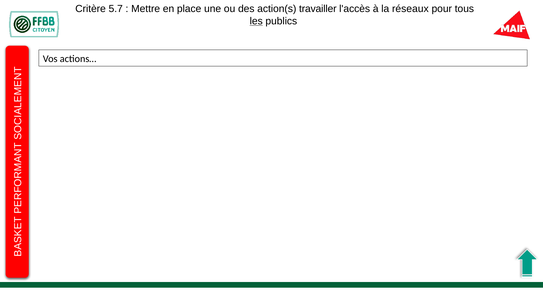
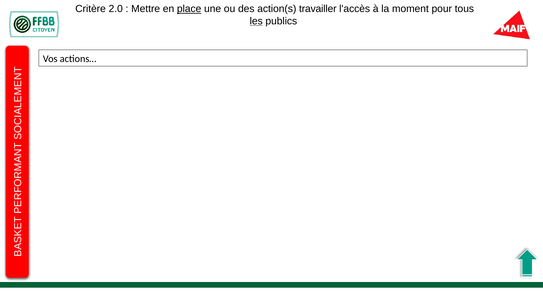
5.7: 5.7 -> 2.0
place underline: none -> present
réseaux: réseaux -> moment
